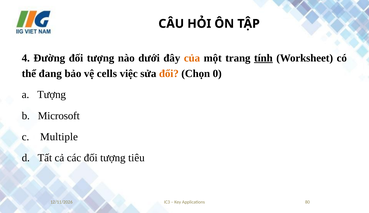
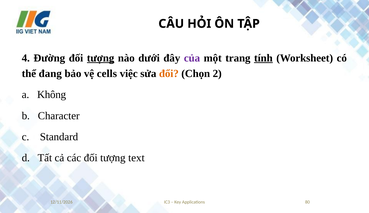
tượng at (101, 58) underline: none -> present
của colour: orange -> purple
0: 0 -> 2
a Tượng: Tượng -> Không
Microsoft: Microsoft -> Character
Multiple: Multiple -> Standard
tiêu: tiêu -> text
